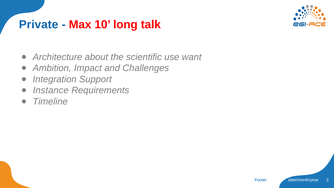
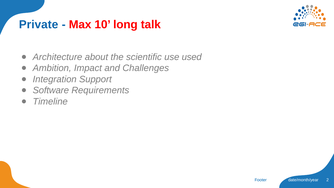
want: want -> used
Instance: Instance -> Software
